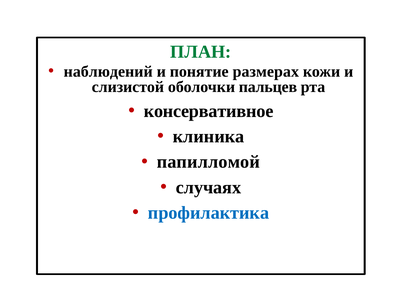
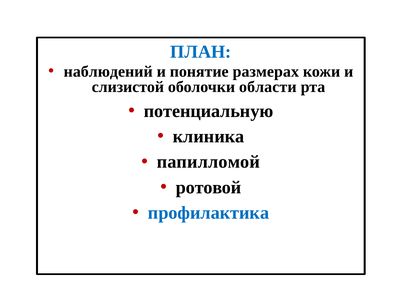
ПЛАН colour: green -> blue
пальцев: пальцев -> области
консервативное: консервативное -> потенциальную
случаях: случаях -> ротовой
